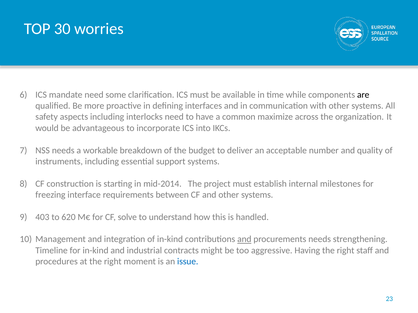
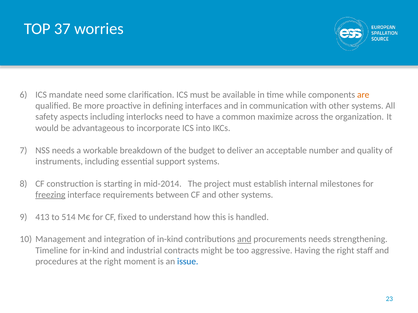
30: 30 -> 37
are colour: black -> orange
freezing underline: none -> present
403: 403 -> 413
620: 620 -> 514
solve: solve -> fixed
